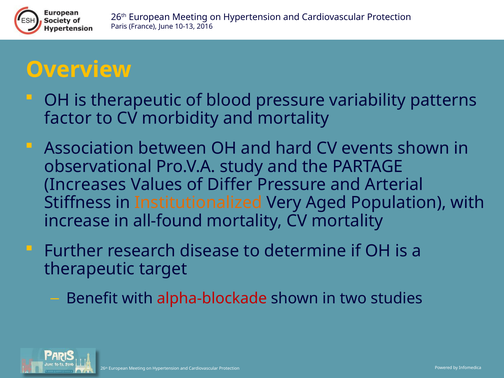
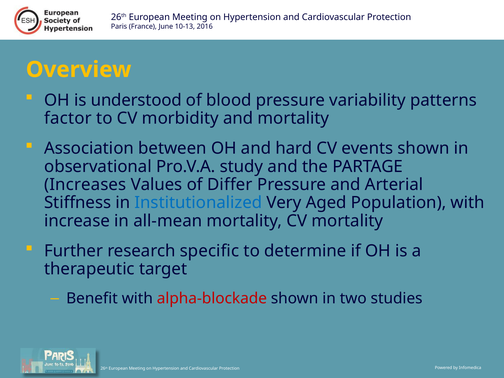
is therapeutic: therapeutic -> understood
Institutionalized colour: orange -> blue
all-found: all-found -> all-mean
disease: disease -> specific
